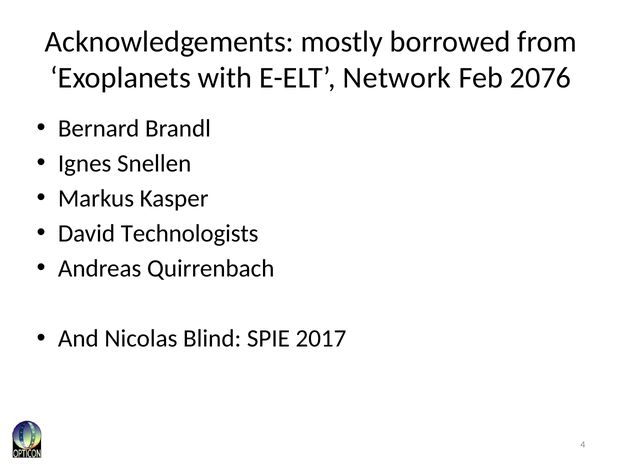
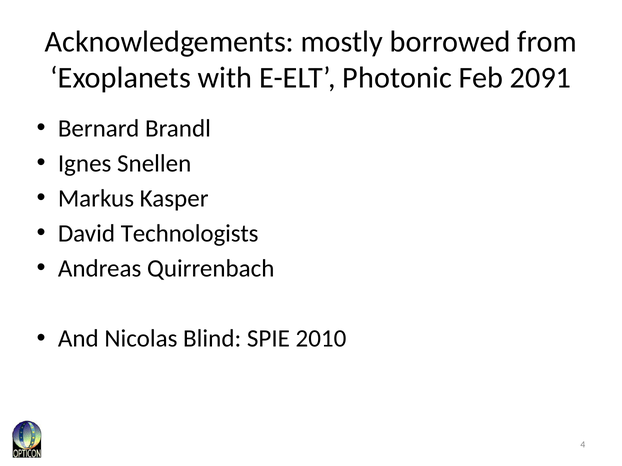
Network: Network -> Photonic
2076: 2076 -> 2091
2017: 2017 -> 2010
